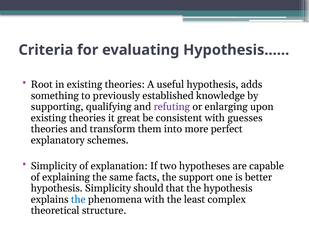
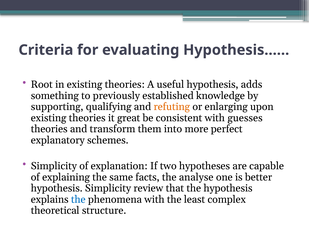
refuting colour: purple -> orange
support: support -> analyse
should: should -> review
